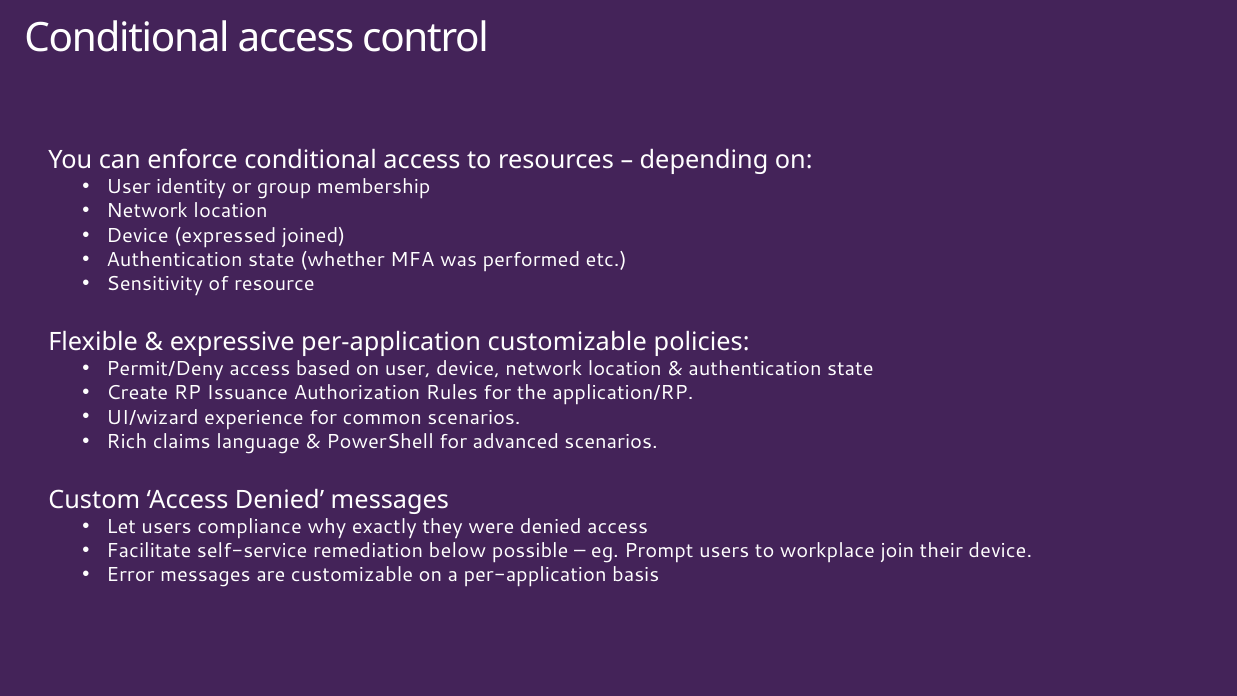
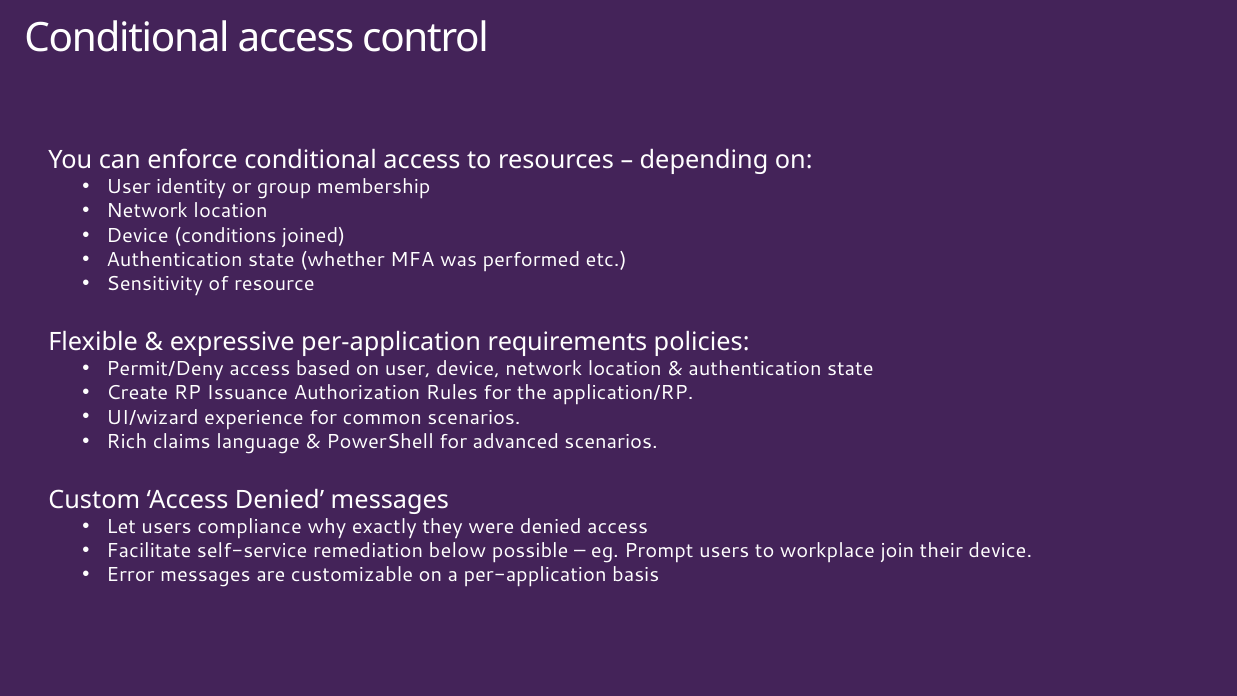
expressed: expressed -> conditions
per-application customizable: customizable -> requirements
